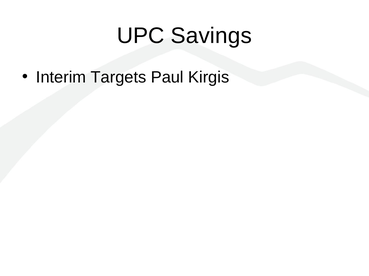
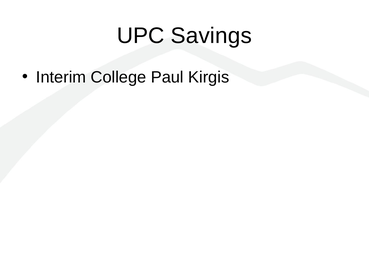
Targets: Targets -> College
